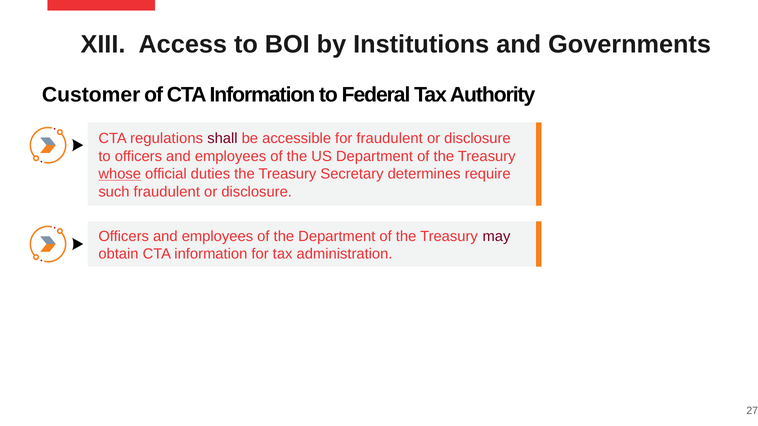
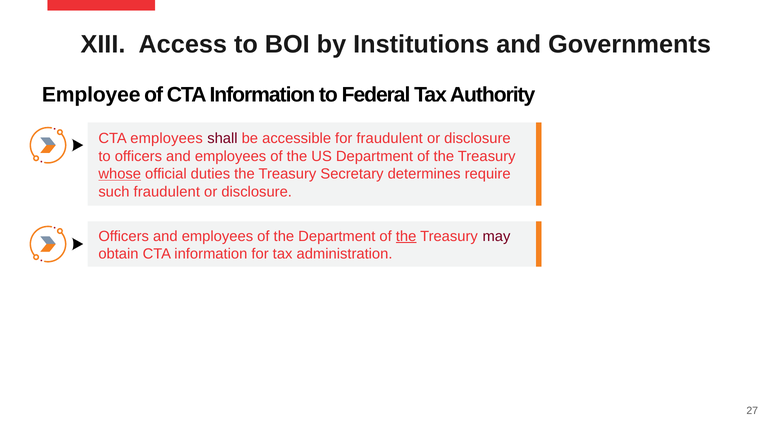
Customer: Customer -> Employee
CTA regulations: regulations -> employees
the at (406, 236) underline: none -> present
